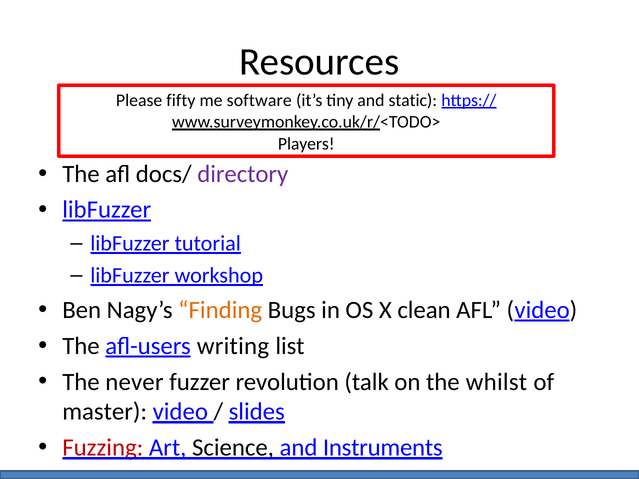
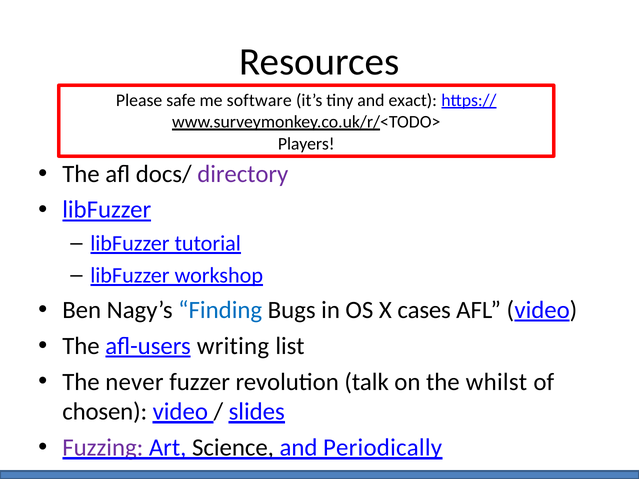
fifty: fifty -> safe
static: static -> exact
Finding colour: orange -> blue
clean: clean -> cases
master: master -> chosen
Fuzzing colour: red -> purple
Instruments: Instruments -> Periodically
